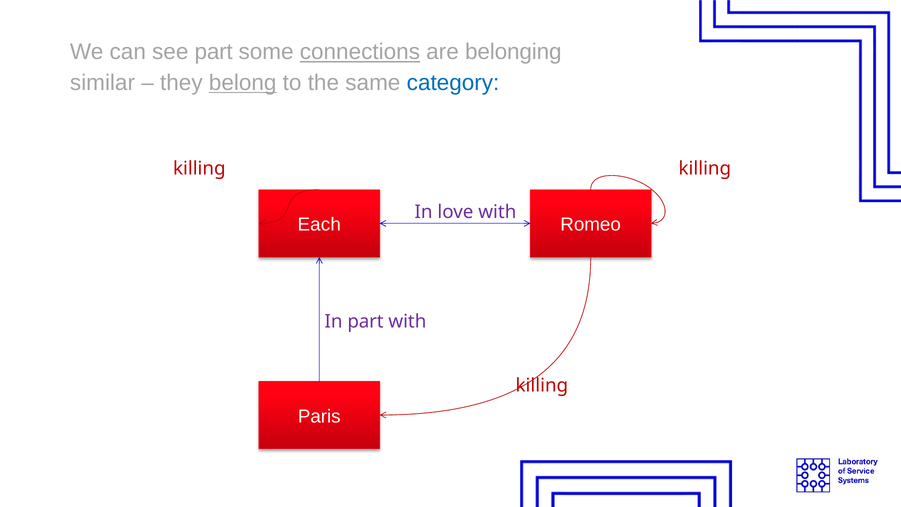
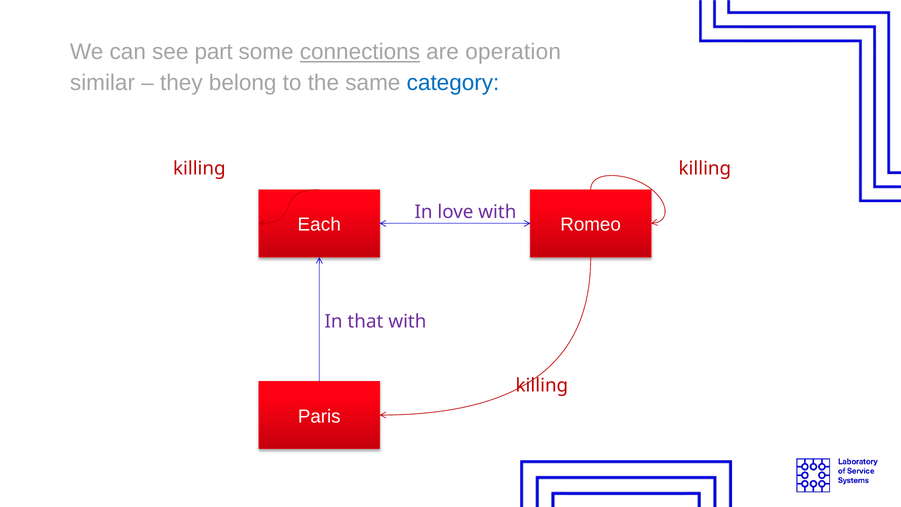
belonging: belonging -> operation
belong underline: present -> none
In part: part -> that
